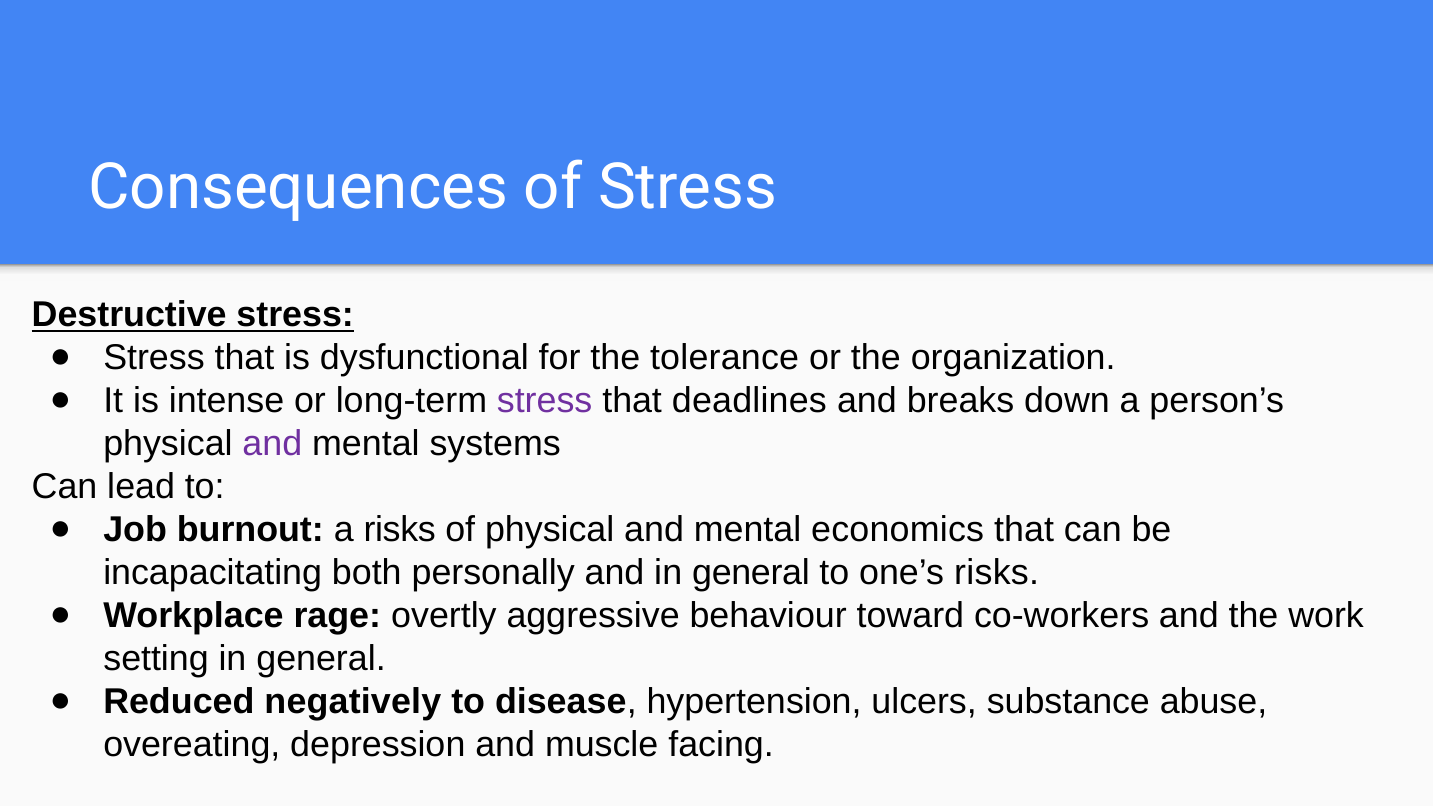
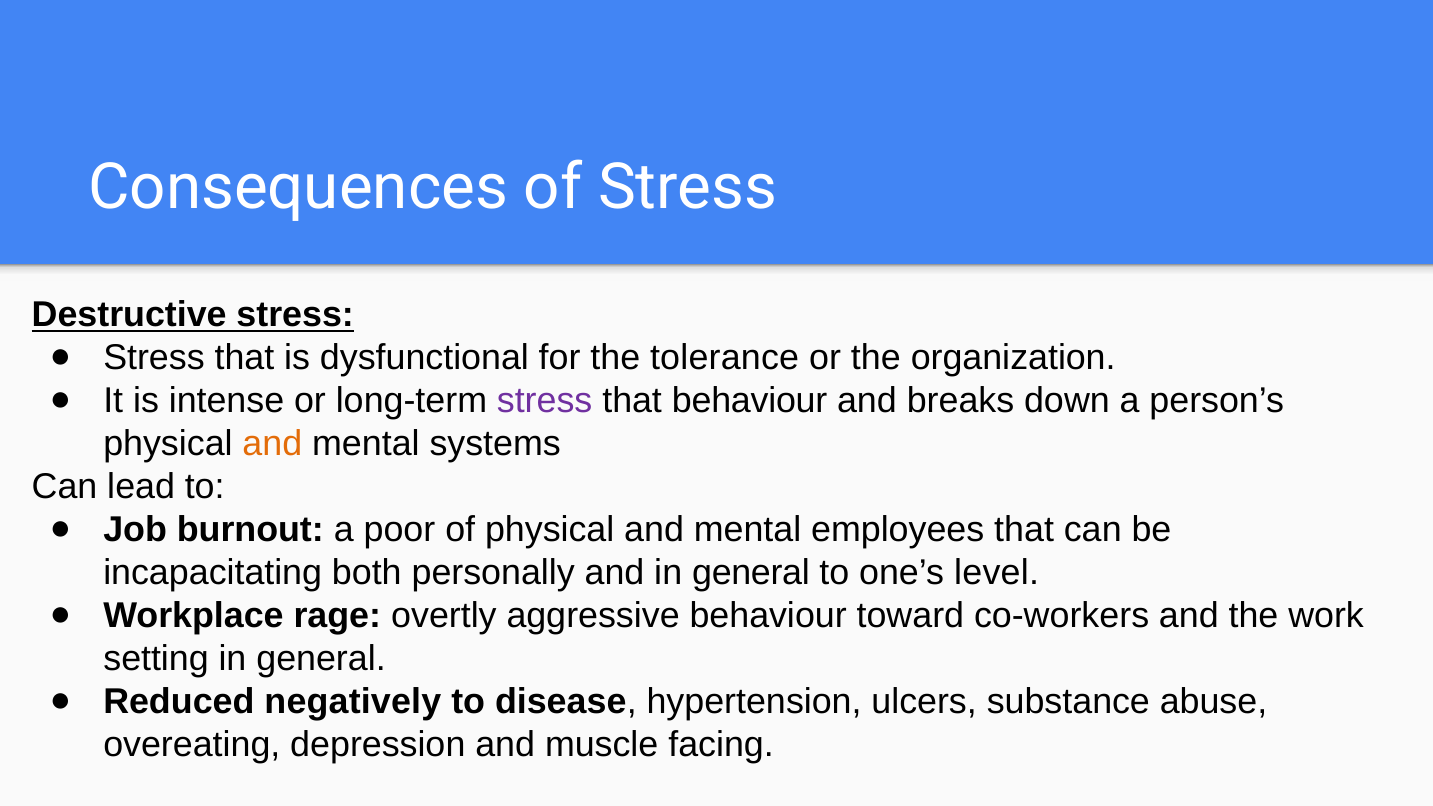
that deadlines: deadlines -> behaviour
and at (272, 444) colour: purple -> orange
a risks: risks -> poor
economics: economics -> employees
one’s risks: risks -> level
